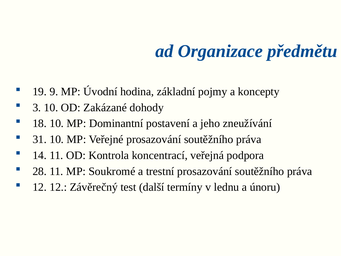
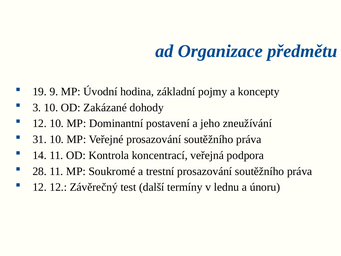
18 at (40, 123): 18 -> 12
